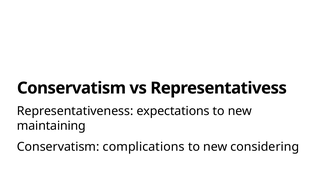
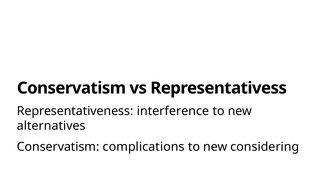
expectations: expectations -> interference
maintaining: maintaining -> alternatives
